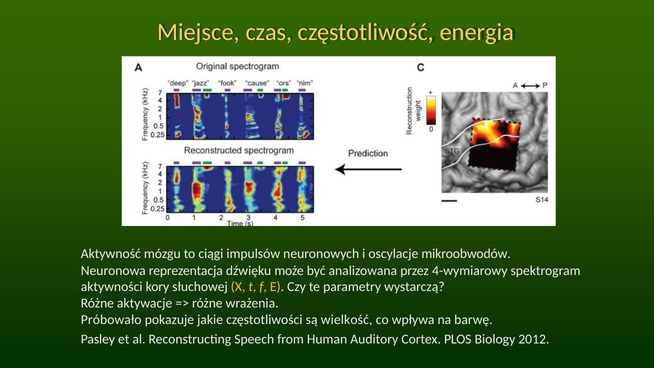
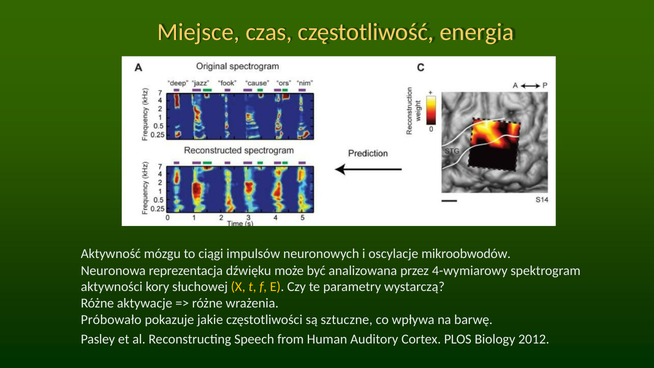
wielkość: wielkość -> sztuczne
